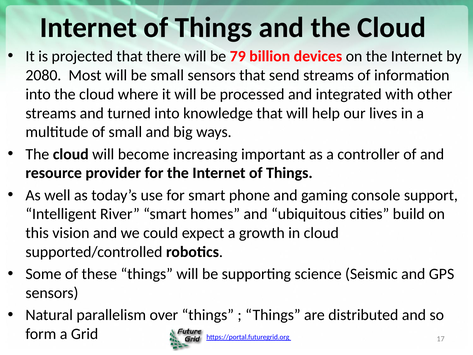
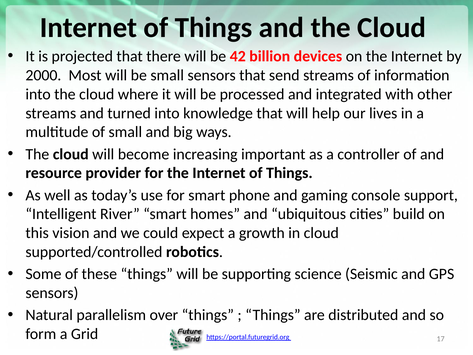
79: 79 -> 42
2080: 2080 -> 2000
